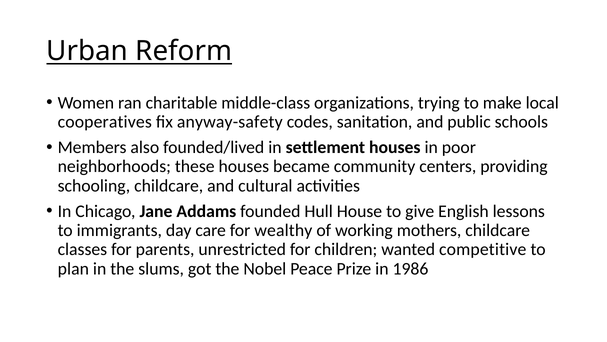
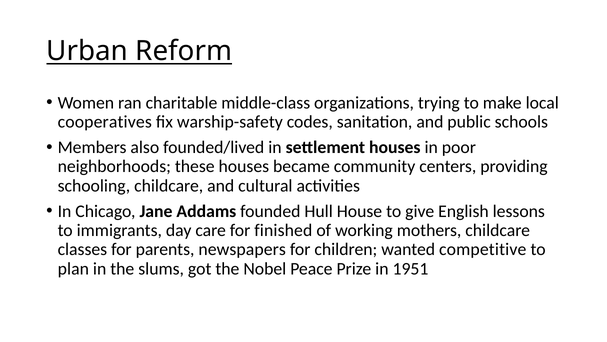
anyway-safety: anyway-safety -> warship-safety
wealthy: wealthy -> finished
unrestricted: unrestricted -> newspapers
1986: 1986 -> 1951
